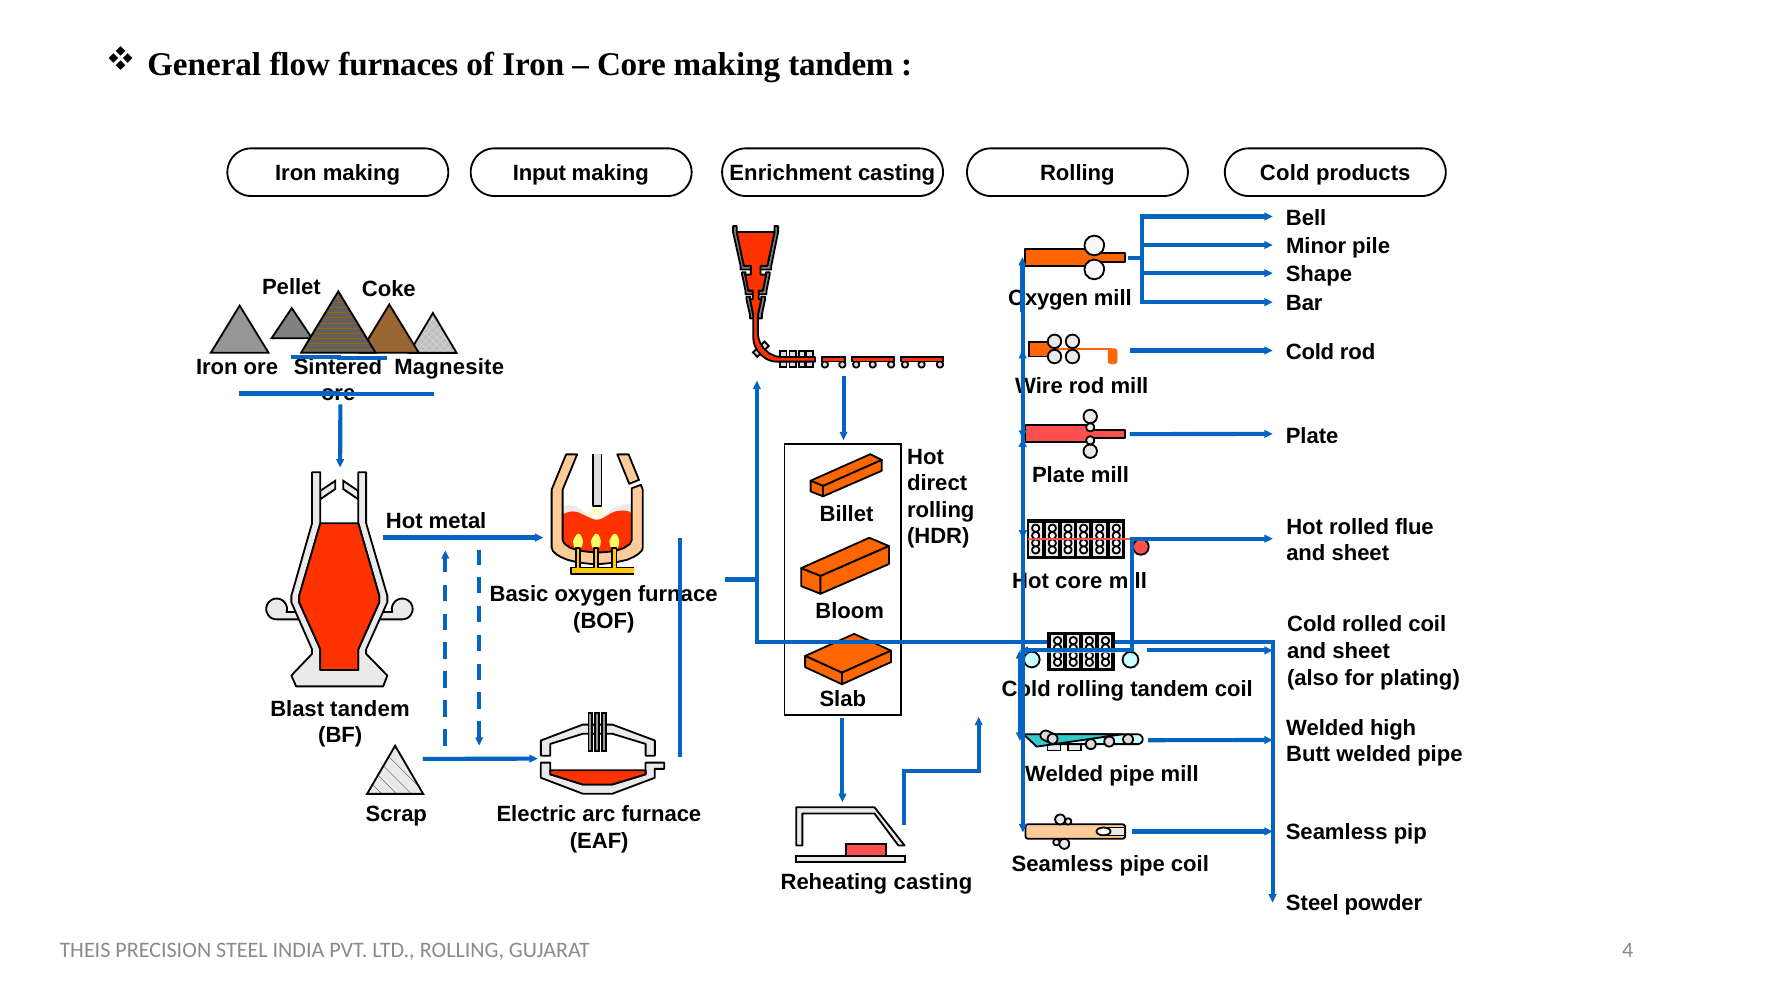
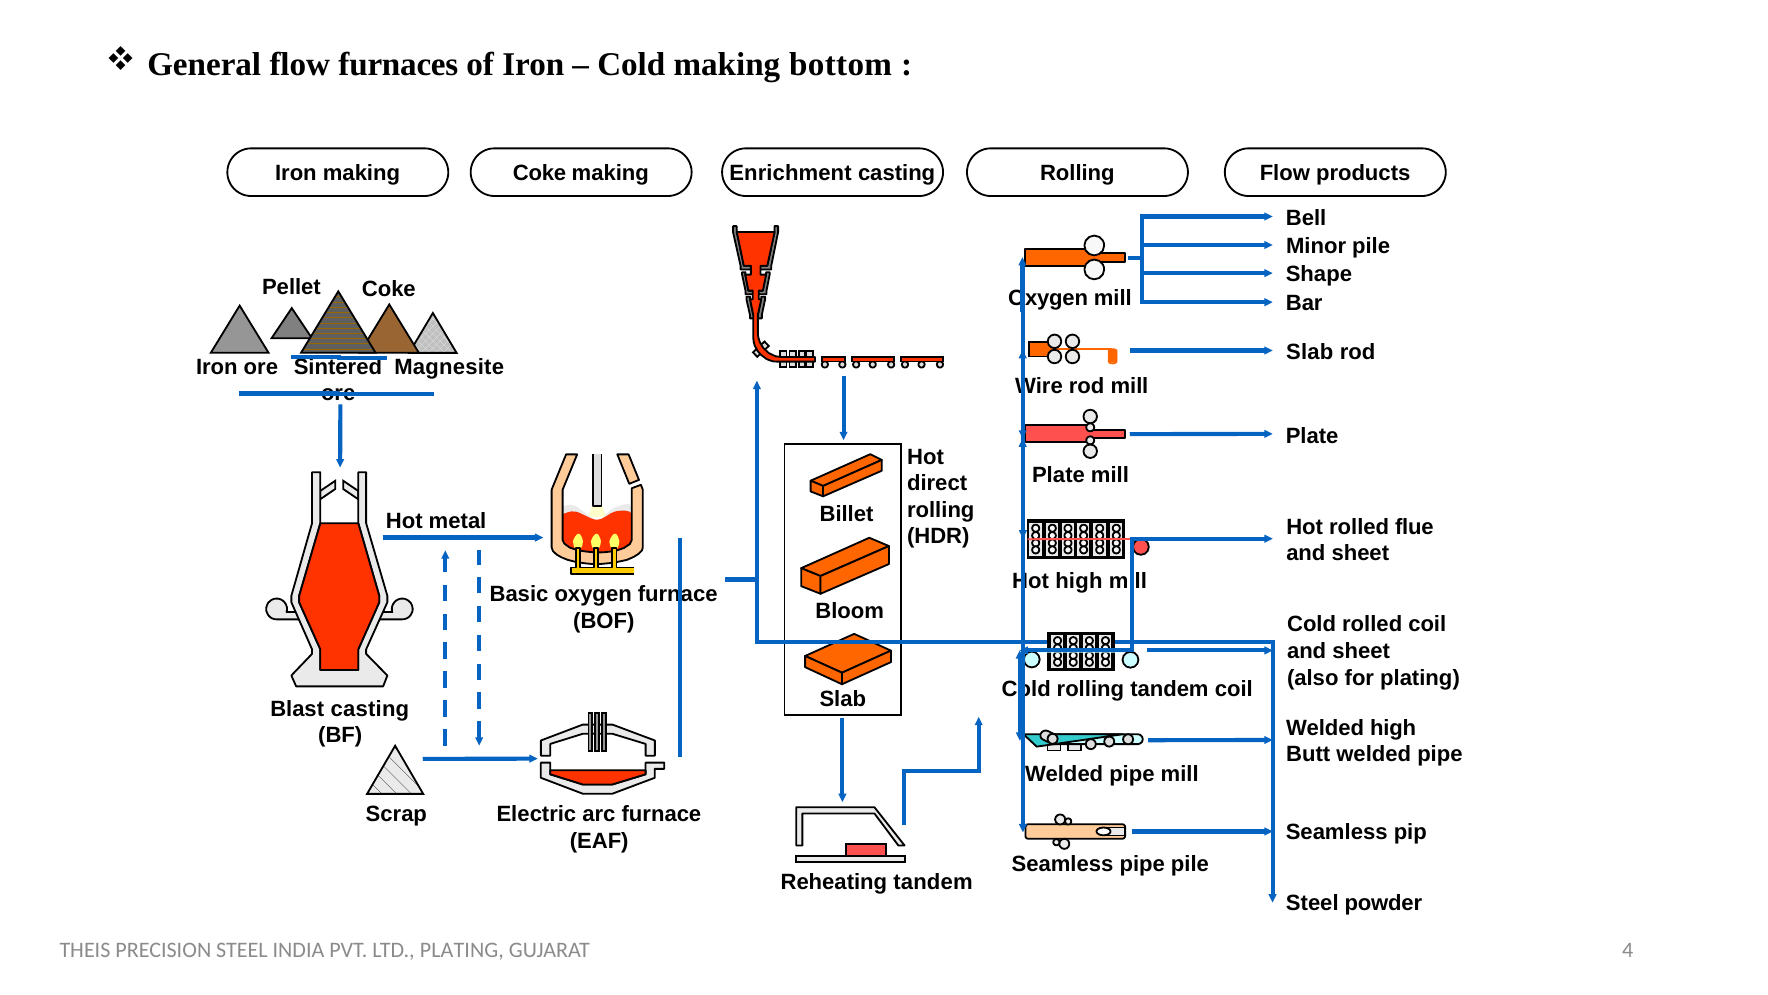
Core at (631, 65): Core -> Cold
making tandem: tandem -> bottom
Input at (539, 174): Input -> Coke
Cold at (1285, 174): Cold -> Flow
Cold at (1310, 352): Cold -> Slab
Hot core: core -> high
Blast tandem: tandem -> casting
pipe coil: coil -> pile
Reheating casting: casting -> tandem
LTD ROLLING: ROLLING -> PLATING
